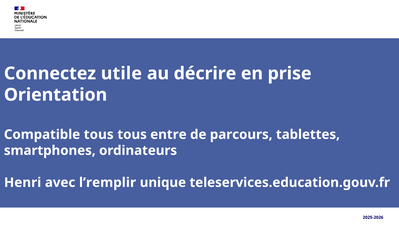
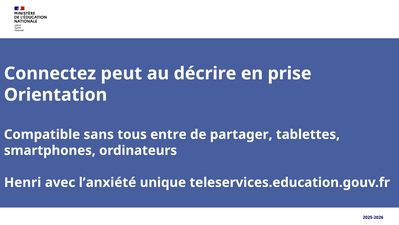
utile: utile -> peut
Compatible tous: tous -> sans
parcours: parcours -> partager
l’remplir: l’remplir -> l’anxiété
